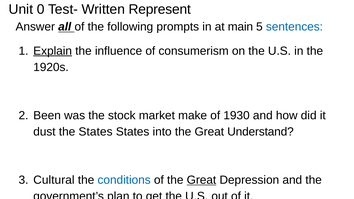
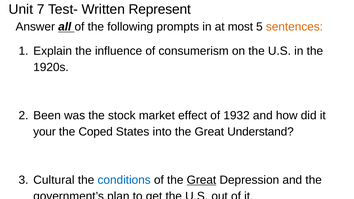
0: 0 -> 7
main: main -> most
sentences colour: blue -> orange
Explain underline: present -> none
make: make -> effect
1930: 1930 -> 1932
dust: dust -> your
the States: States -> Coped
